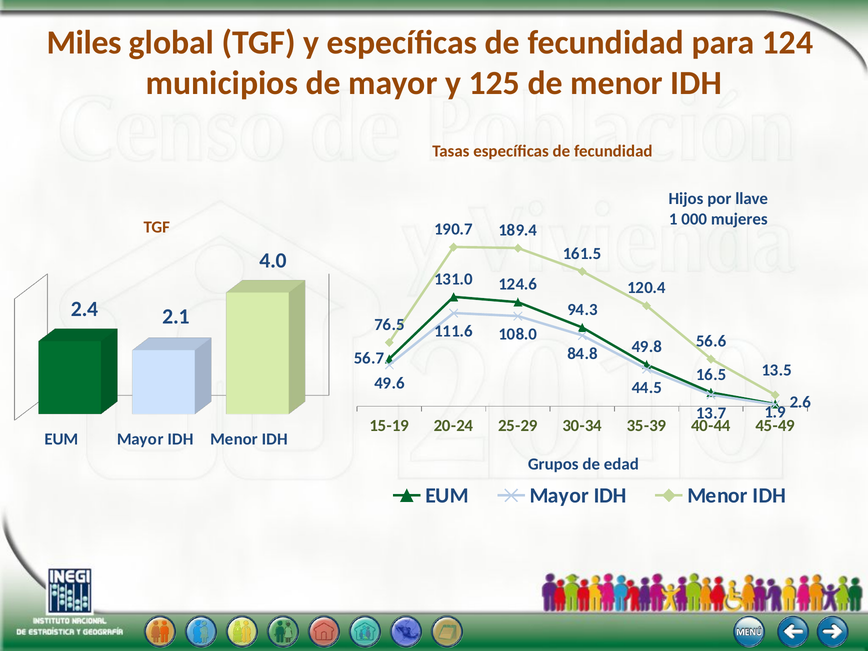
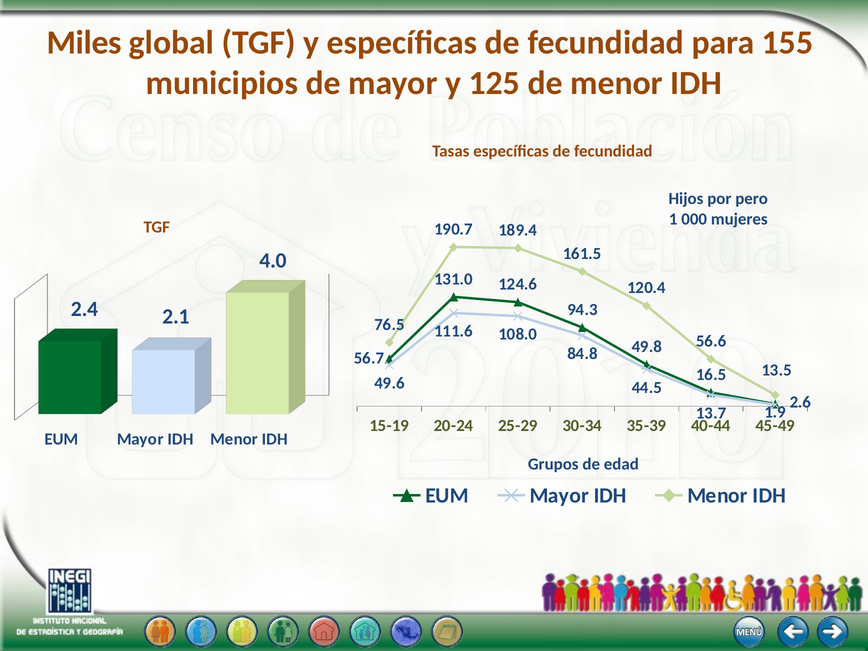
124: 124 -> 155
llave: llave -> pero
